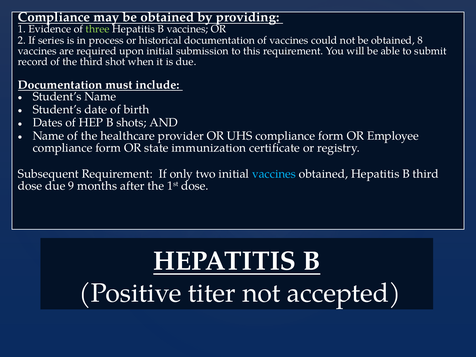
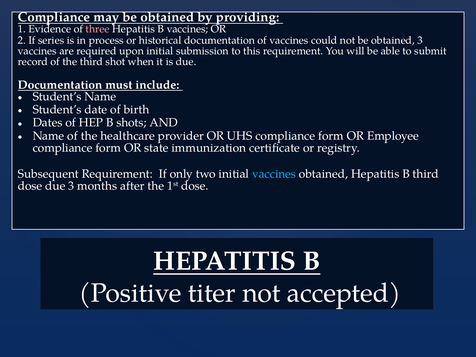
three colour: light green -> pink
obtained 8: 8 -> 3
due 9: 9 -> 3
